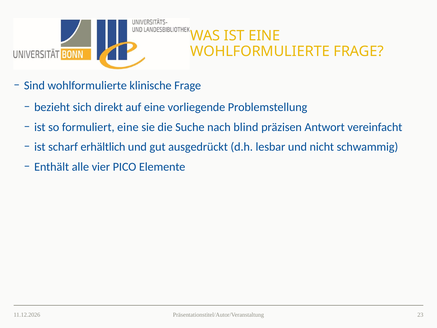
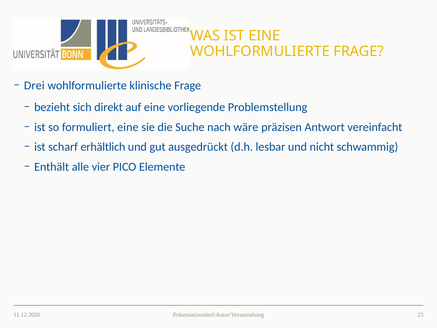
Sind: Sind -> Drei
blind: blind -> wäre
